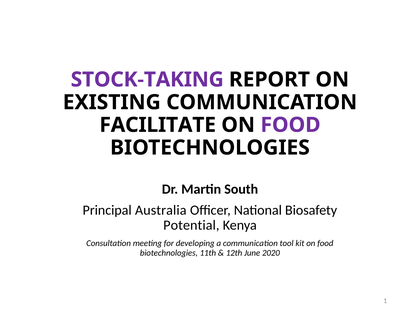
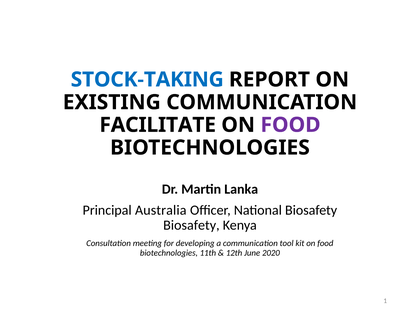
STOCK-TAKING colour: purple -> blue
South: South -> Lanka
Potential at (191, 225): Potential -> Biosafety
